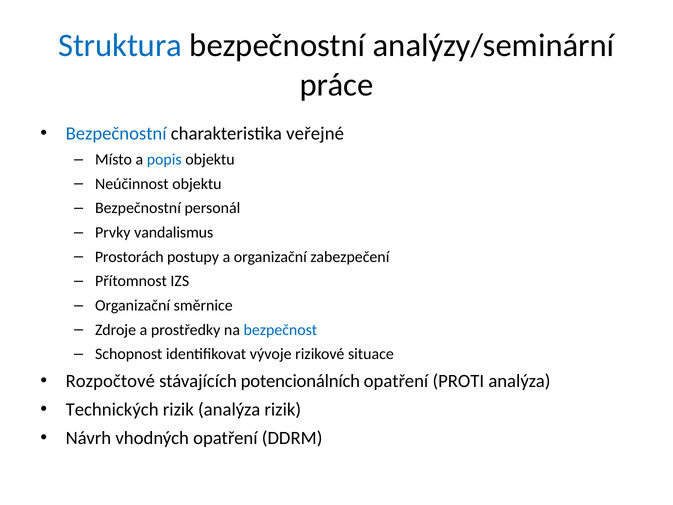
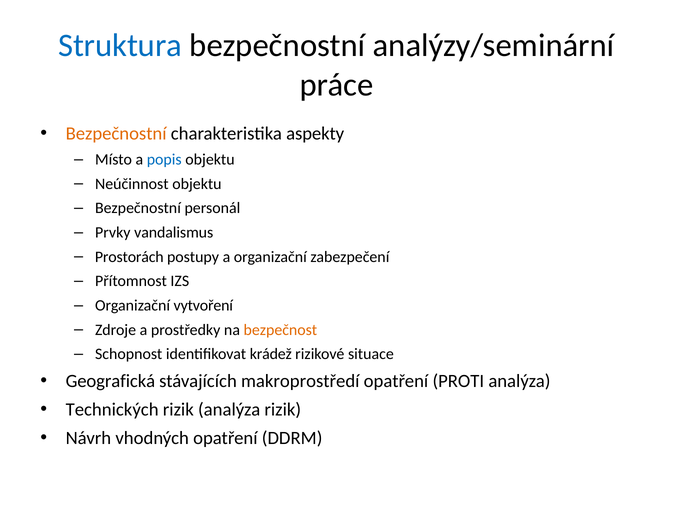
Bezpečnostní at (116, 134) colour: blue -> orange
veřejné: veřejné -> aspekty
směrnice: směrnice -> vytvoření
bezpečnost colour: blue -> orange
vývoje: vývoje -> krádež
Rozpočtové: Rozpočtové -> Geografická
potencionálních: potencionálních -> makroprostředí
